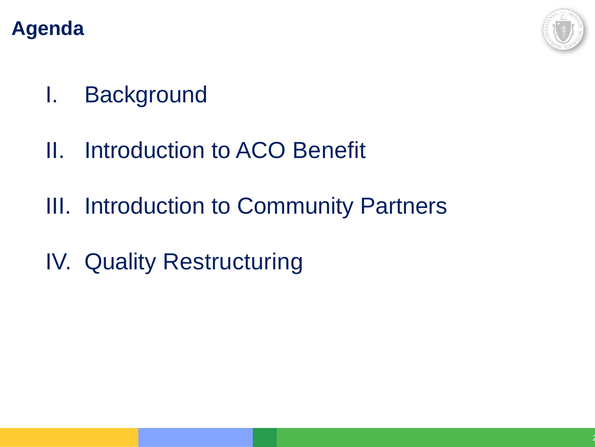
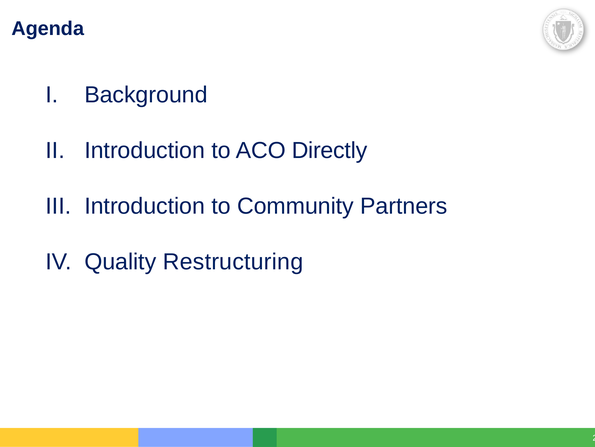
Benefit: Benefit -> Directly
